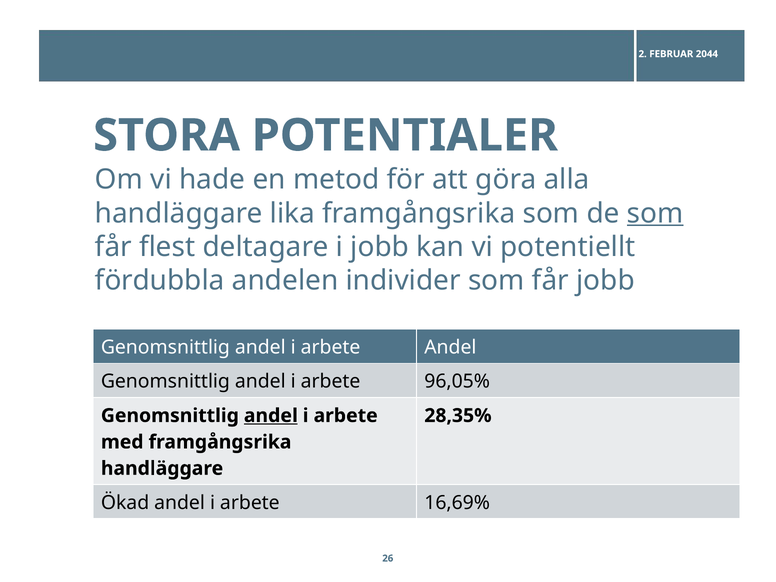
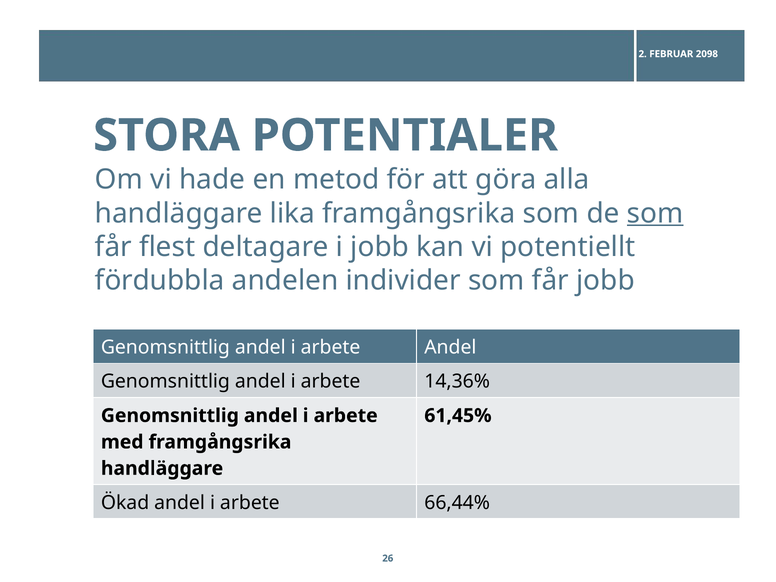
2044: 2044 -> 2098
96,05%: 96,05% -> 14,36%
andel at (271, 416) underline: present -> none
28,35%: 28,35% -> 61,45%
16,69%: 16,69% -> 66,44%
